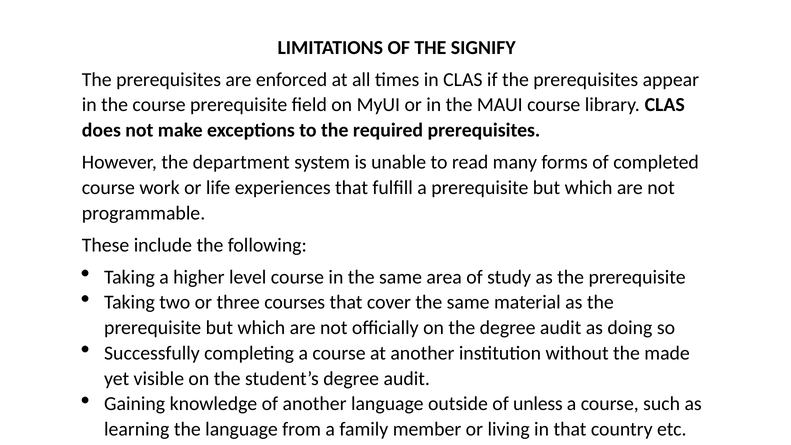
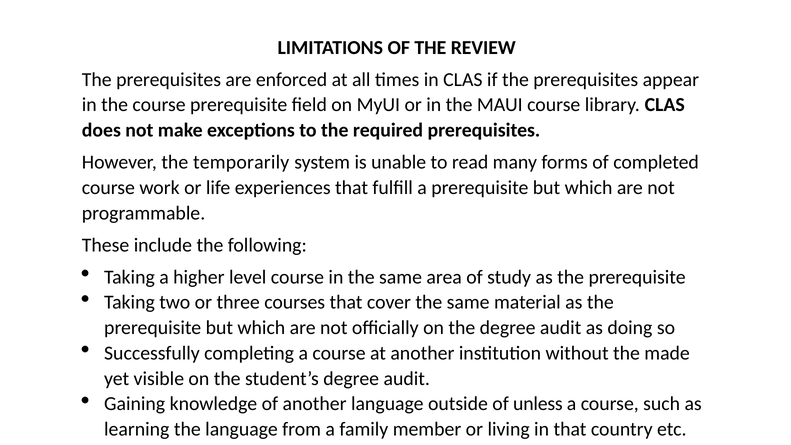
SIGNIFY: SIGNIFY -> REVIEW
department: department -> temporarily
